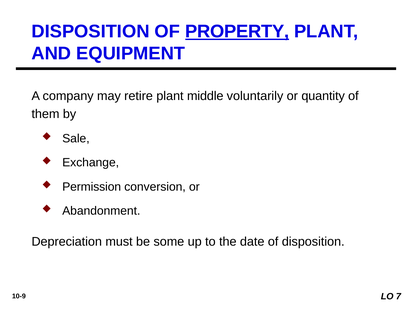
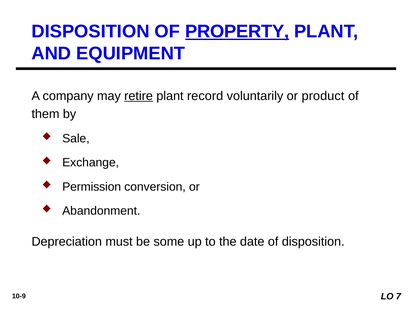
retire underline: none -> present
middle: middle -> record
quantity: quantity -> product
